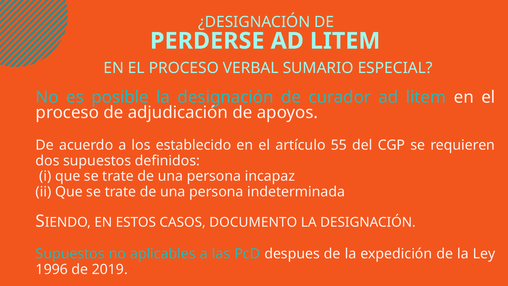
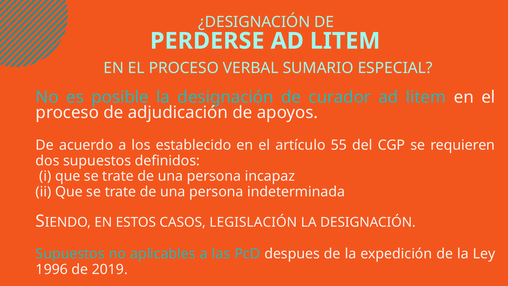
DOCUMENTO: DOCUMENTO -> LEGISLACIÓN
